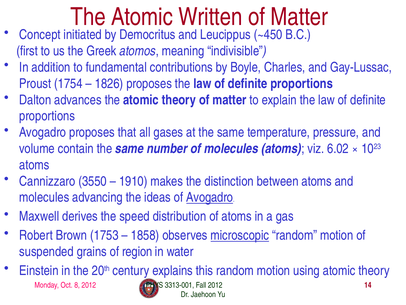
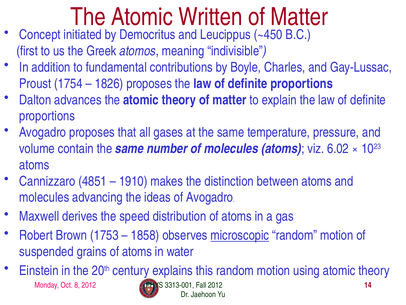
3550: 3550 -> 4851
Avogadro at (210, 197) underline: present -> none
grains of region: region -> atoms
